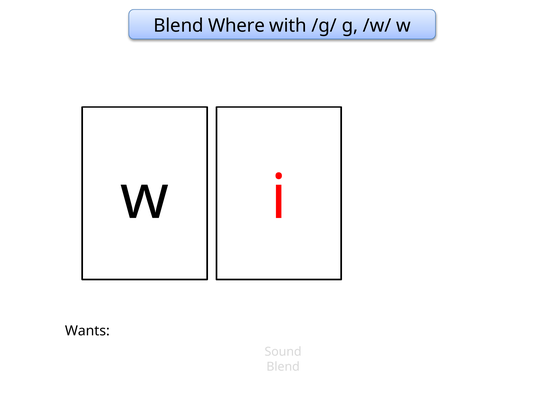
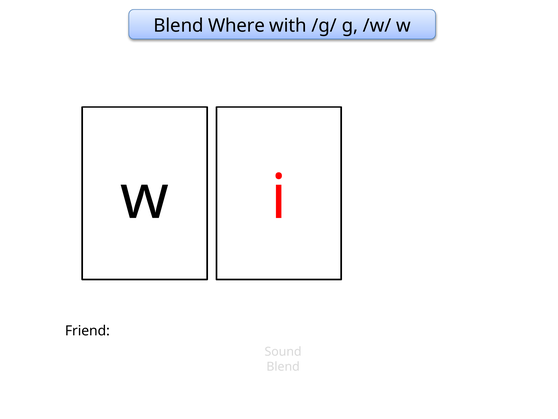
Wants: Wants -> Friend
